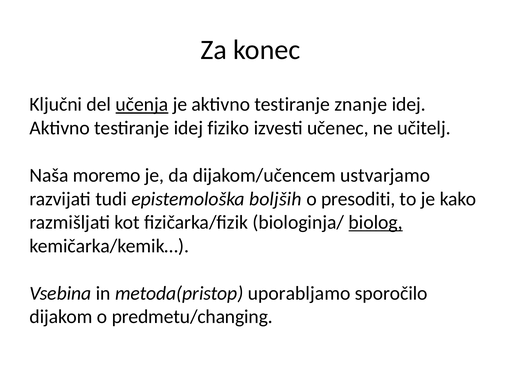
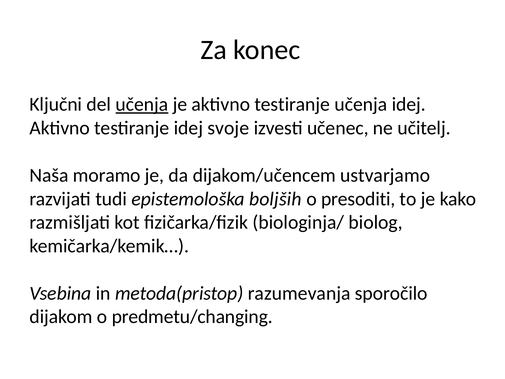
testiranje znanje: znanje -> učenja
fiziko: fiziko -> svoje
moremo: moremo -> moramo
biolog underline: present -> none
uporabljamo: uporabljamo -> razumevanja
